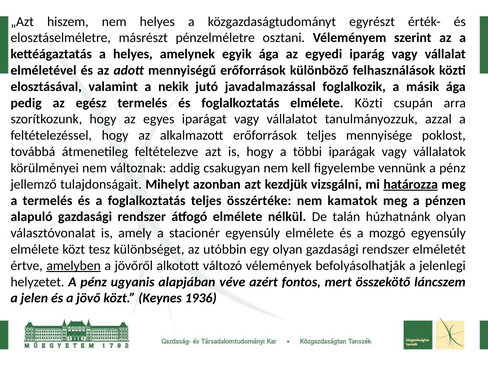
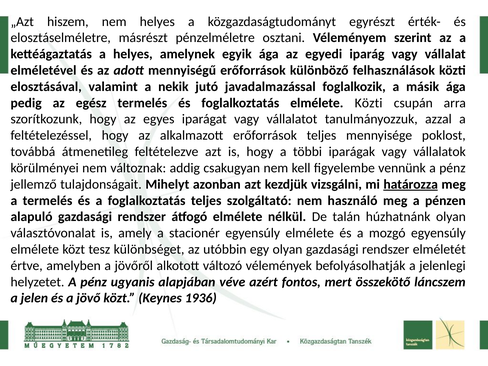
összértéke: összértéke -> szolgáltató
kamatok: kamatok -> használó
amelyben underline: present -> none
